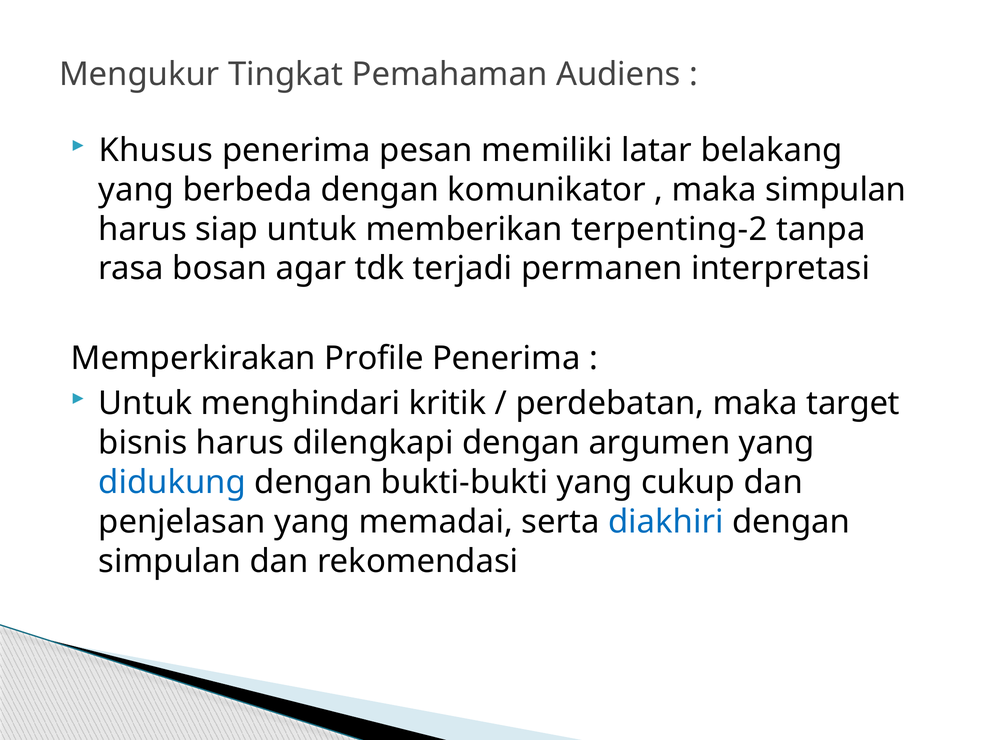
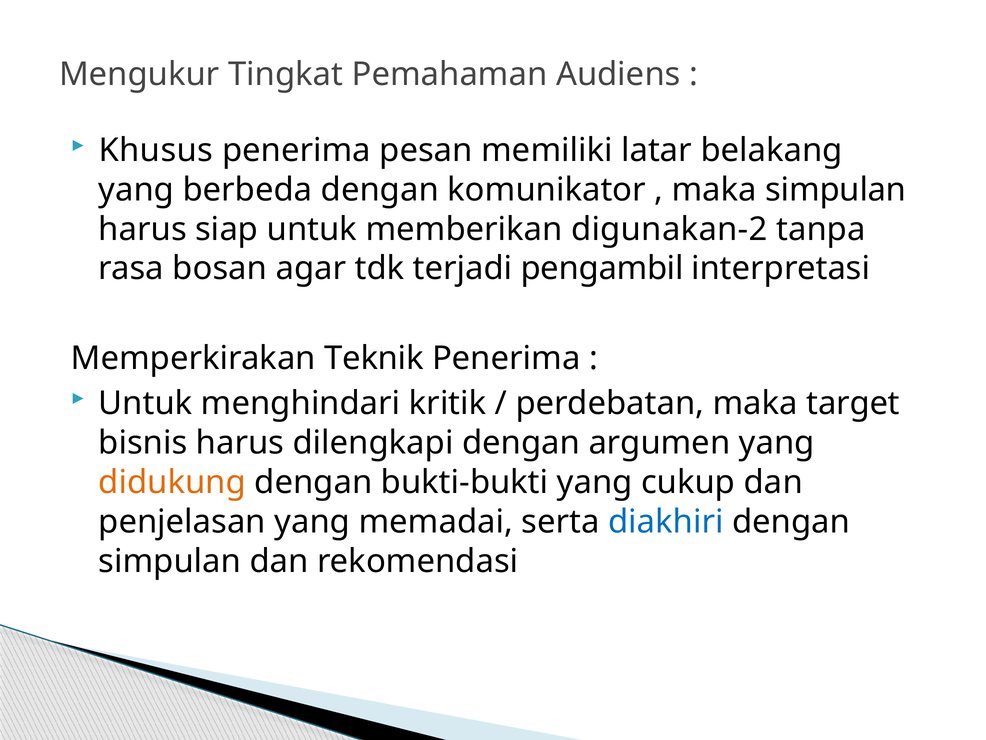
terpenting-2: terpenting-2 -> digunakan-2
permanen: permanen -> pengambil
Profile: Profile -> Teknik
didukung colour: blue -> orange
